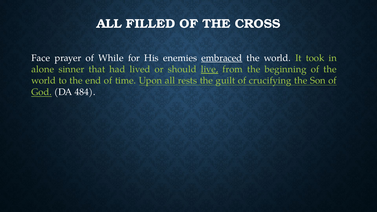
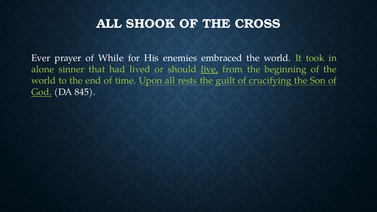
FILLED: FILLED -> SHOOK
Face: Face -> Ever
embraced underline: present -> none
484: 484 -> 845
